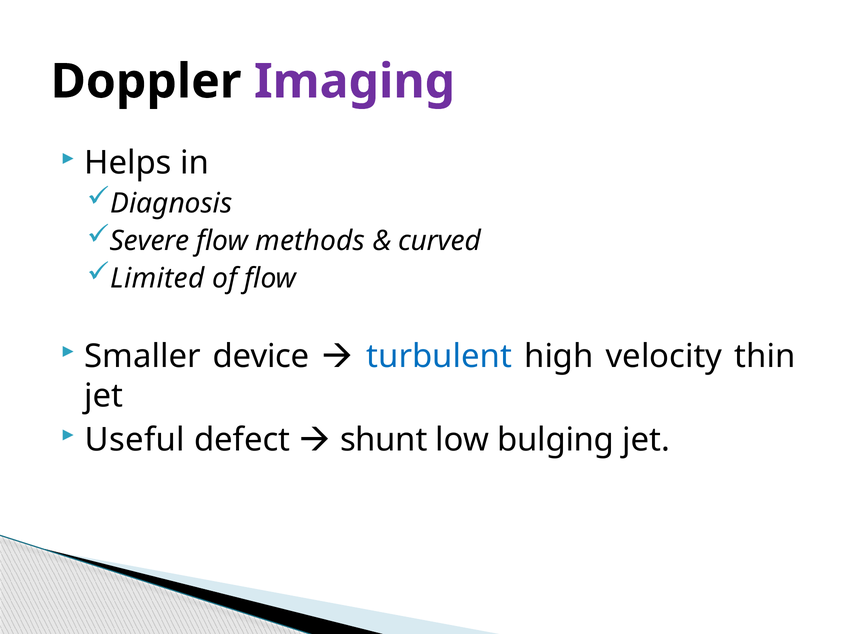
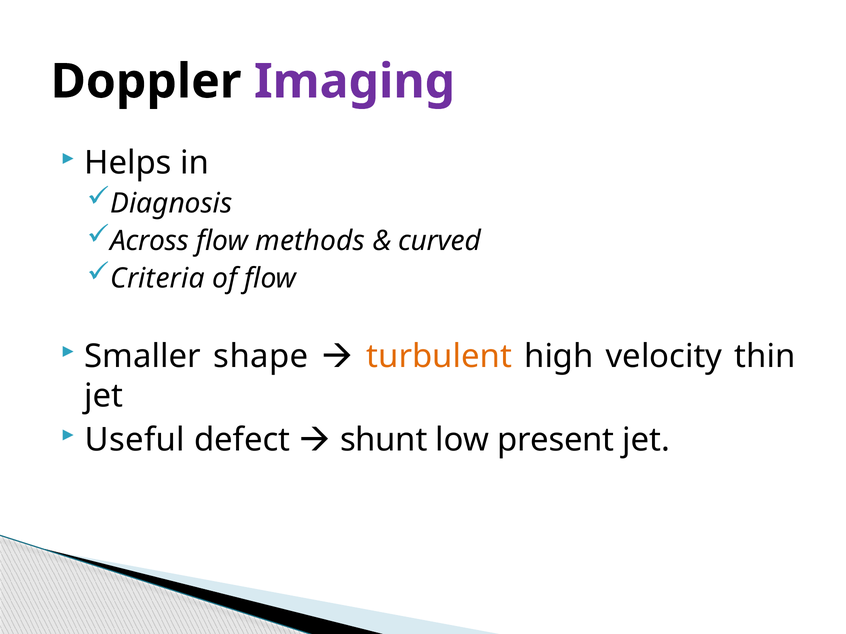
Severe: Severe -> Across
Limited: Limited -> Criteria
device: device -> shape
turbulent colour: blue -> orange
bulging: bulging -> present
